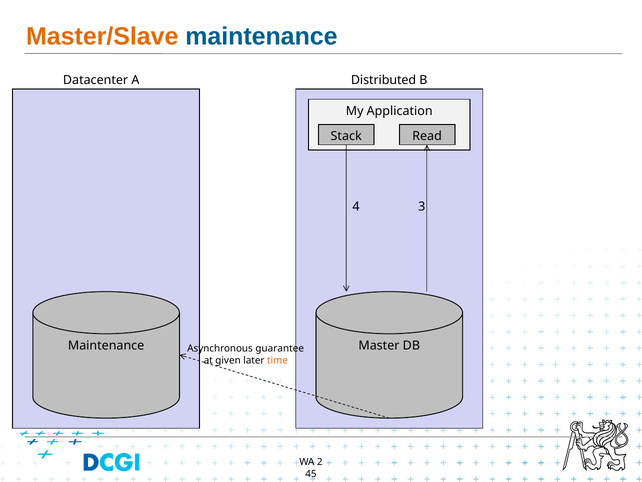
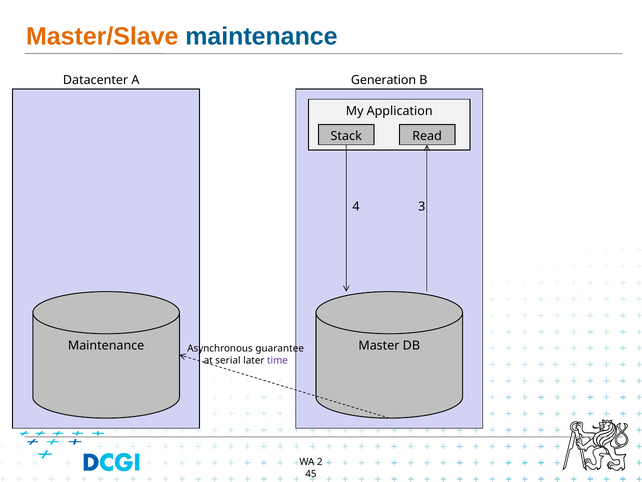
Distributed: Distributed -> Generation
given: given -> serial
time colour: orange -> purple
